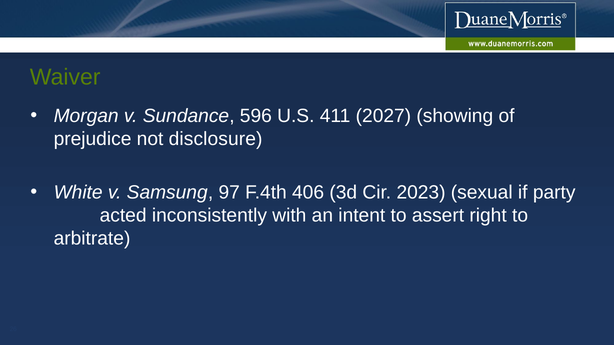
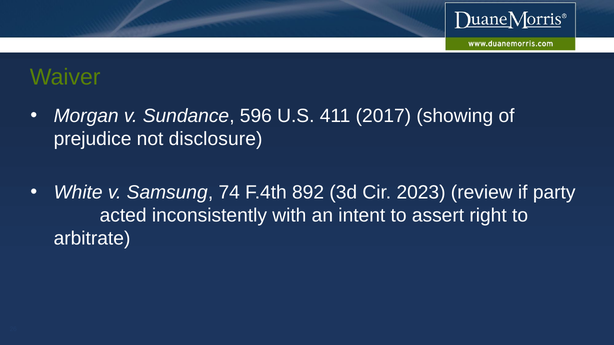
2027: 2027 -> 2017
97: 97 -> 74
406: 406 -> 892
sexual: sexual -> review
